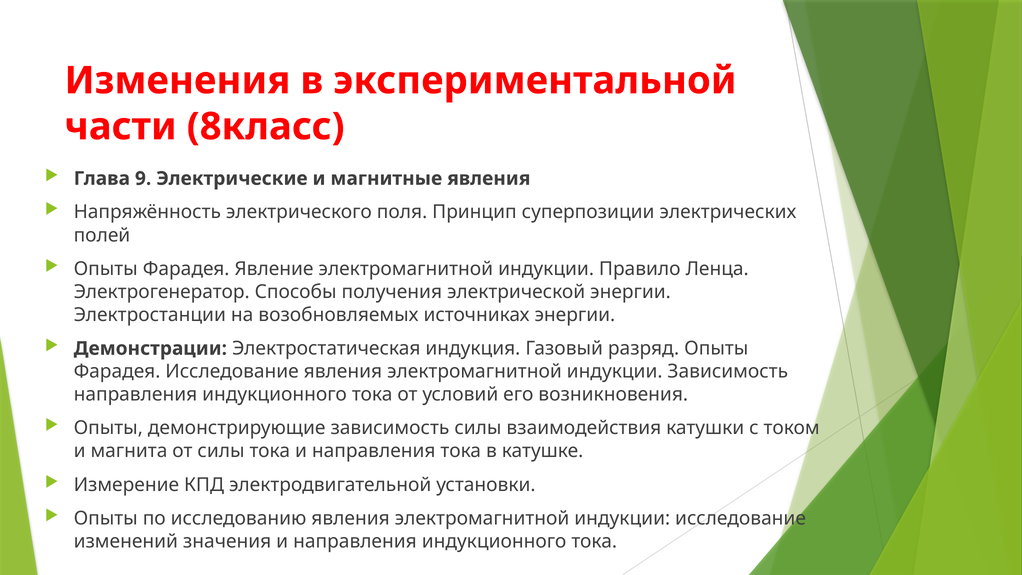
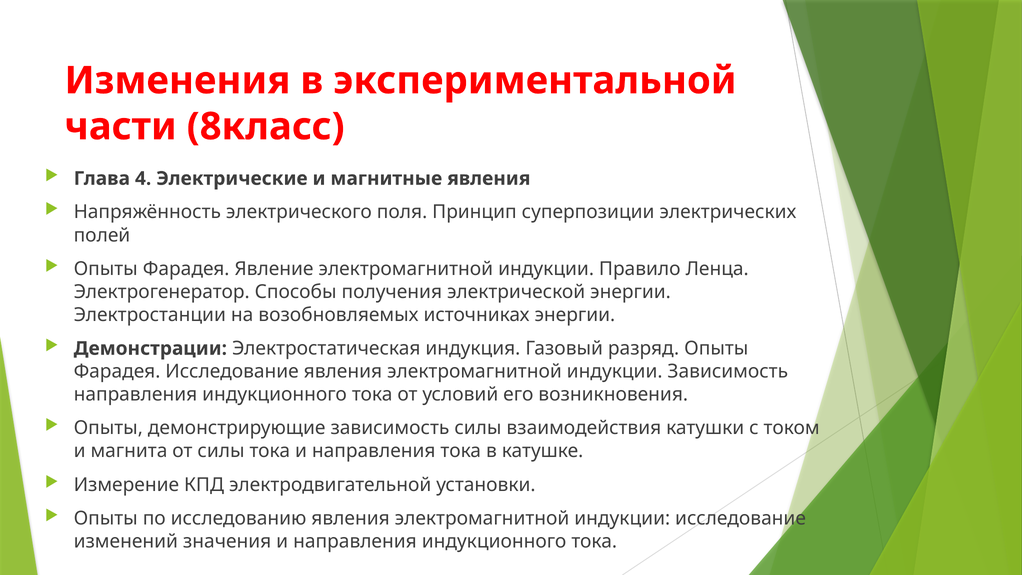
9: 9 -> 4
